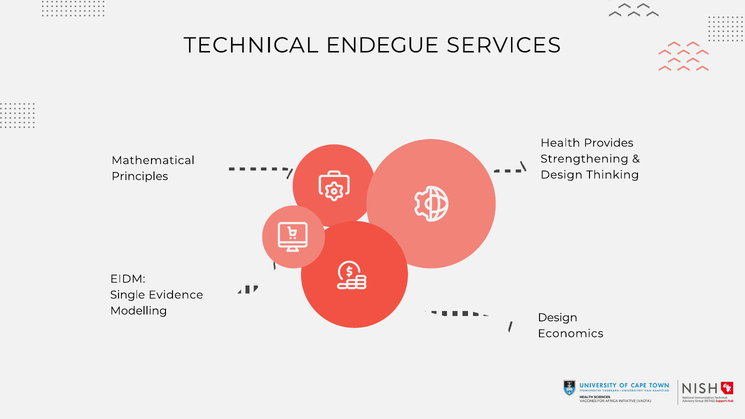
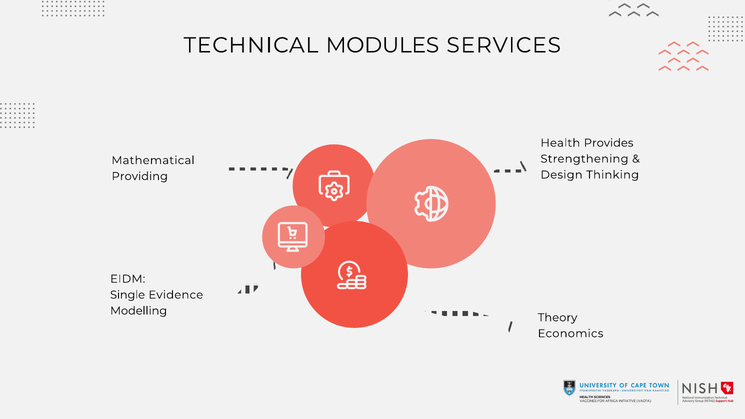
ENDEGUE: ENDEGUE -> MODULES
Principles: Principles -> Providing
Design at (558, 318): Design -> Theory
